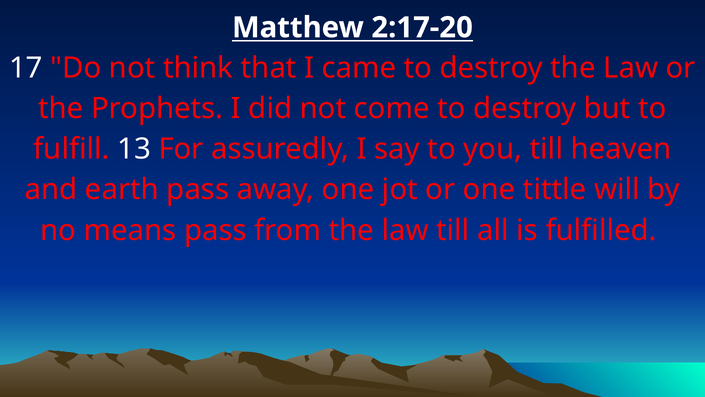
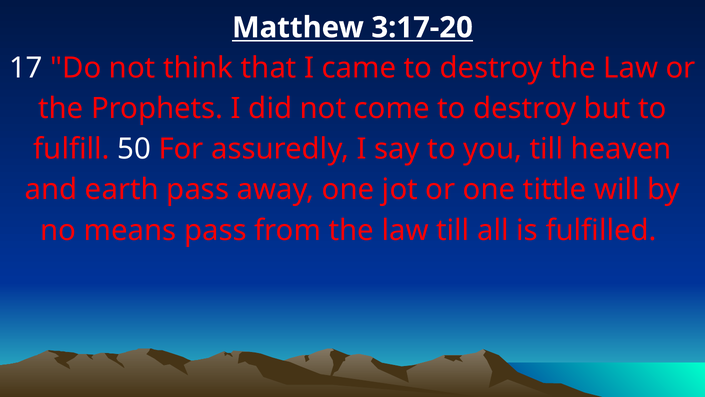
2:17-20: 2:17-20 -> 3:17-20
13: 13 -> 50
